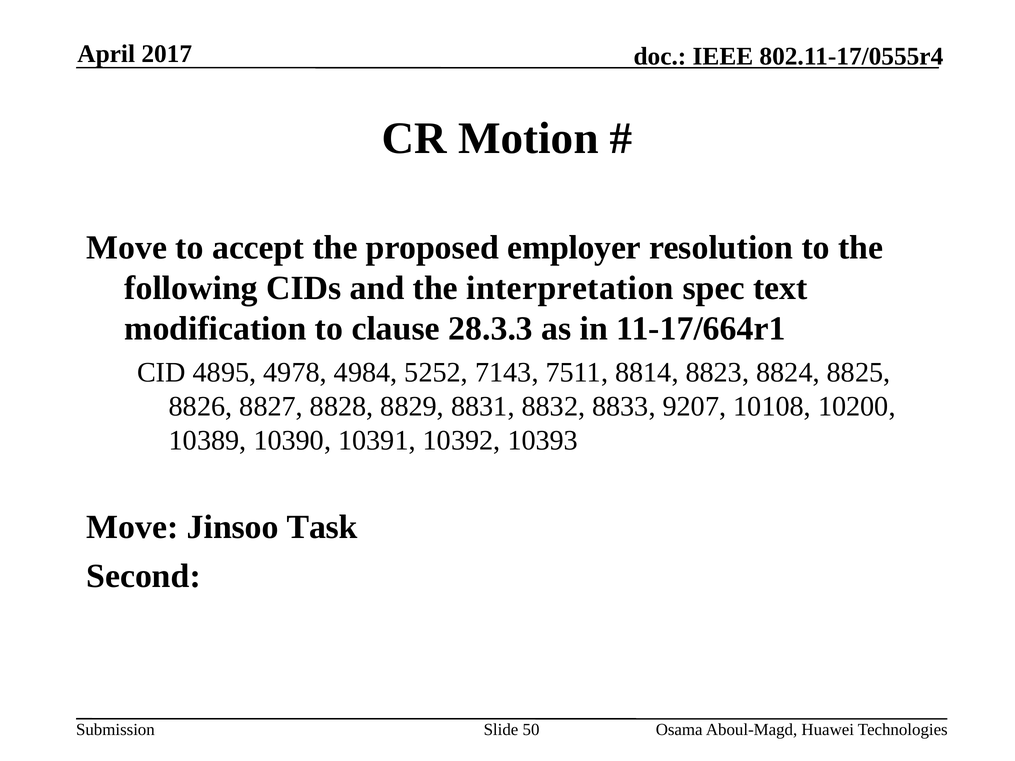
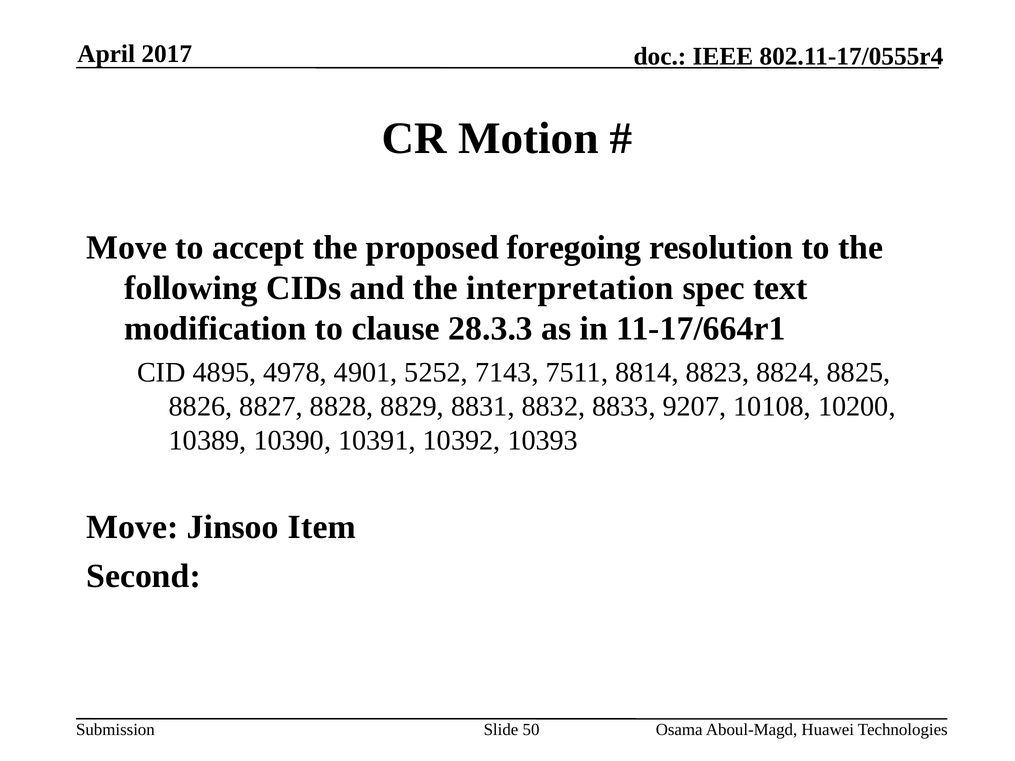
employer: employer -> foregoing
4984: 4984 -> 4901
Task: Task -> Item
